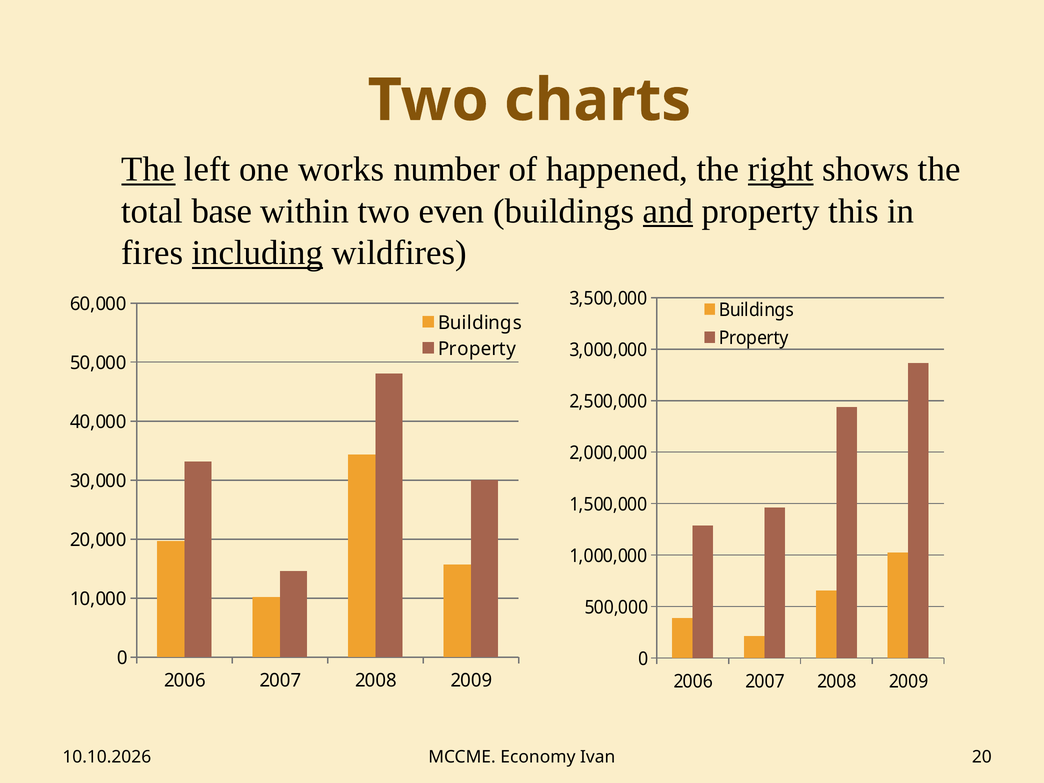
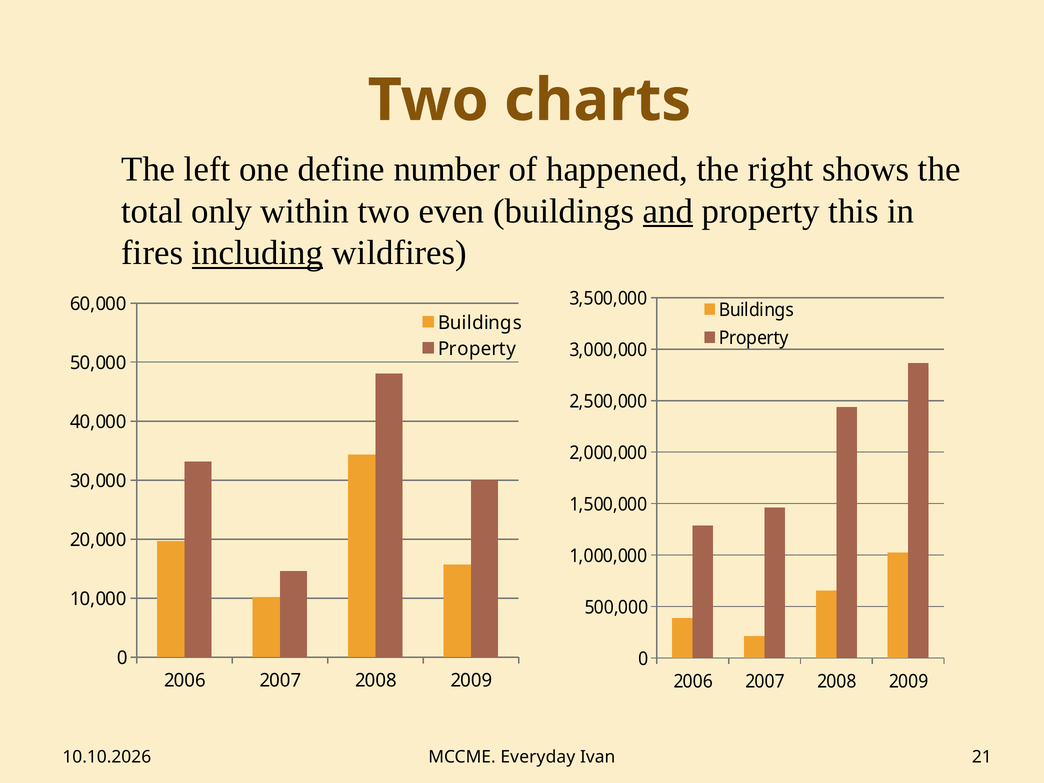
The at (148, 169) underline: present -> none
works: works -> define
right underline: present -> none
base: base -> only
Economy: Economy -> Everyday
20: 20 -> 21
